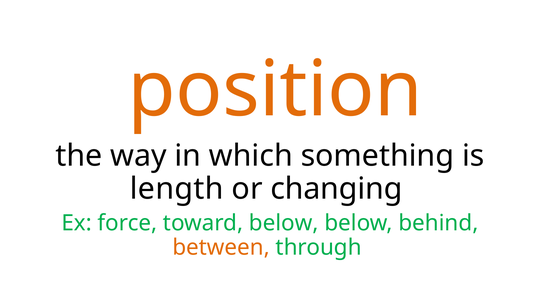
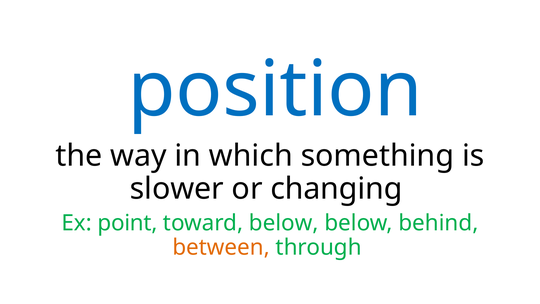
position colour: orange -> blue
length: length -> slower
force: force -> point
